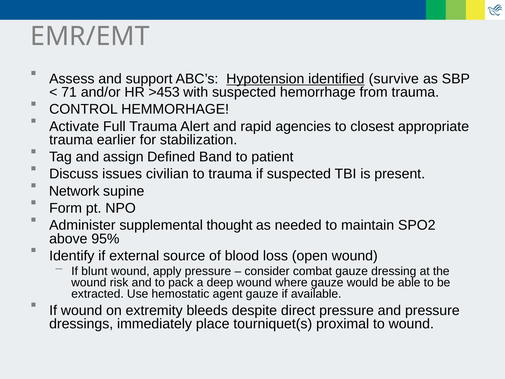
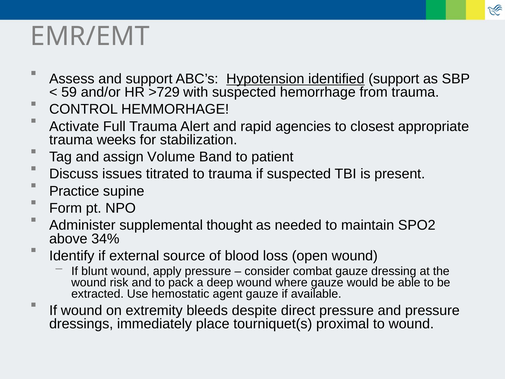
identified survive: survive -> support
71: 71 -> 59
>453: >453 -> >729
earlier: earlier -> weeks
Defined: Defined -> Volume
civilian: civilian -> titrated
Network: Network -> Practice
95%: 95% -> 34%
